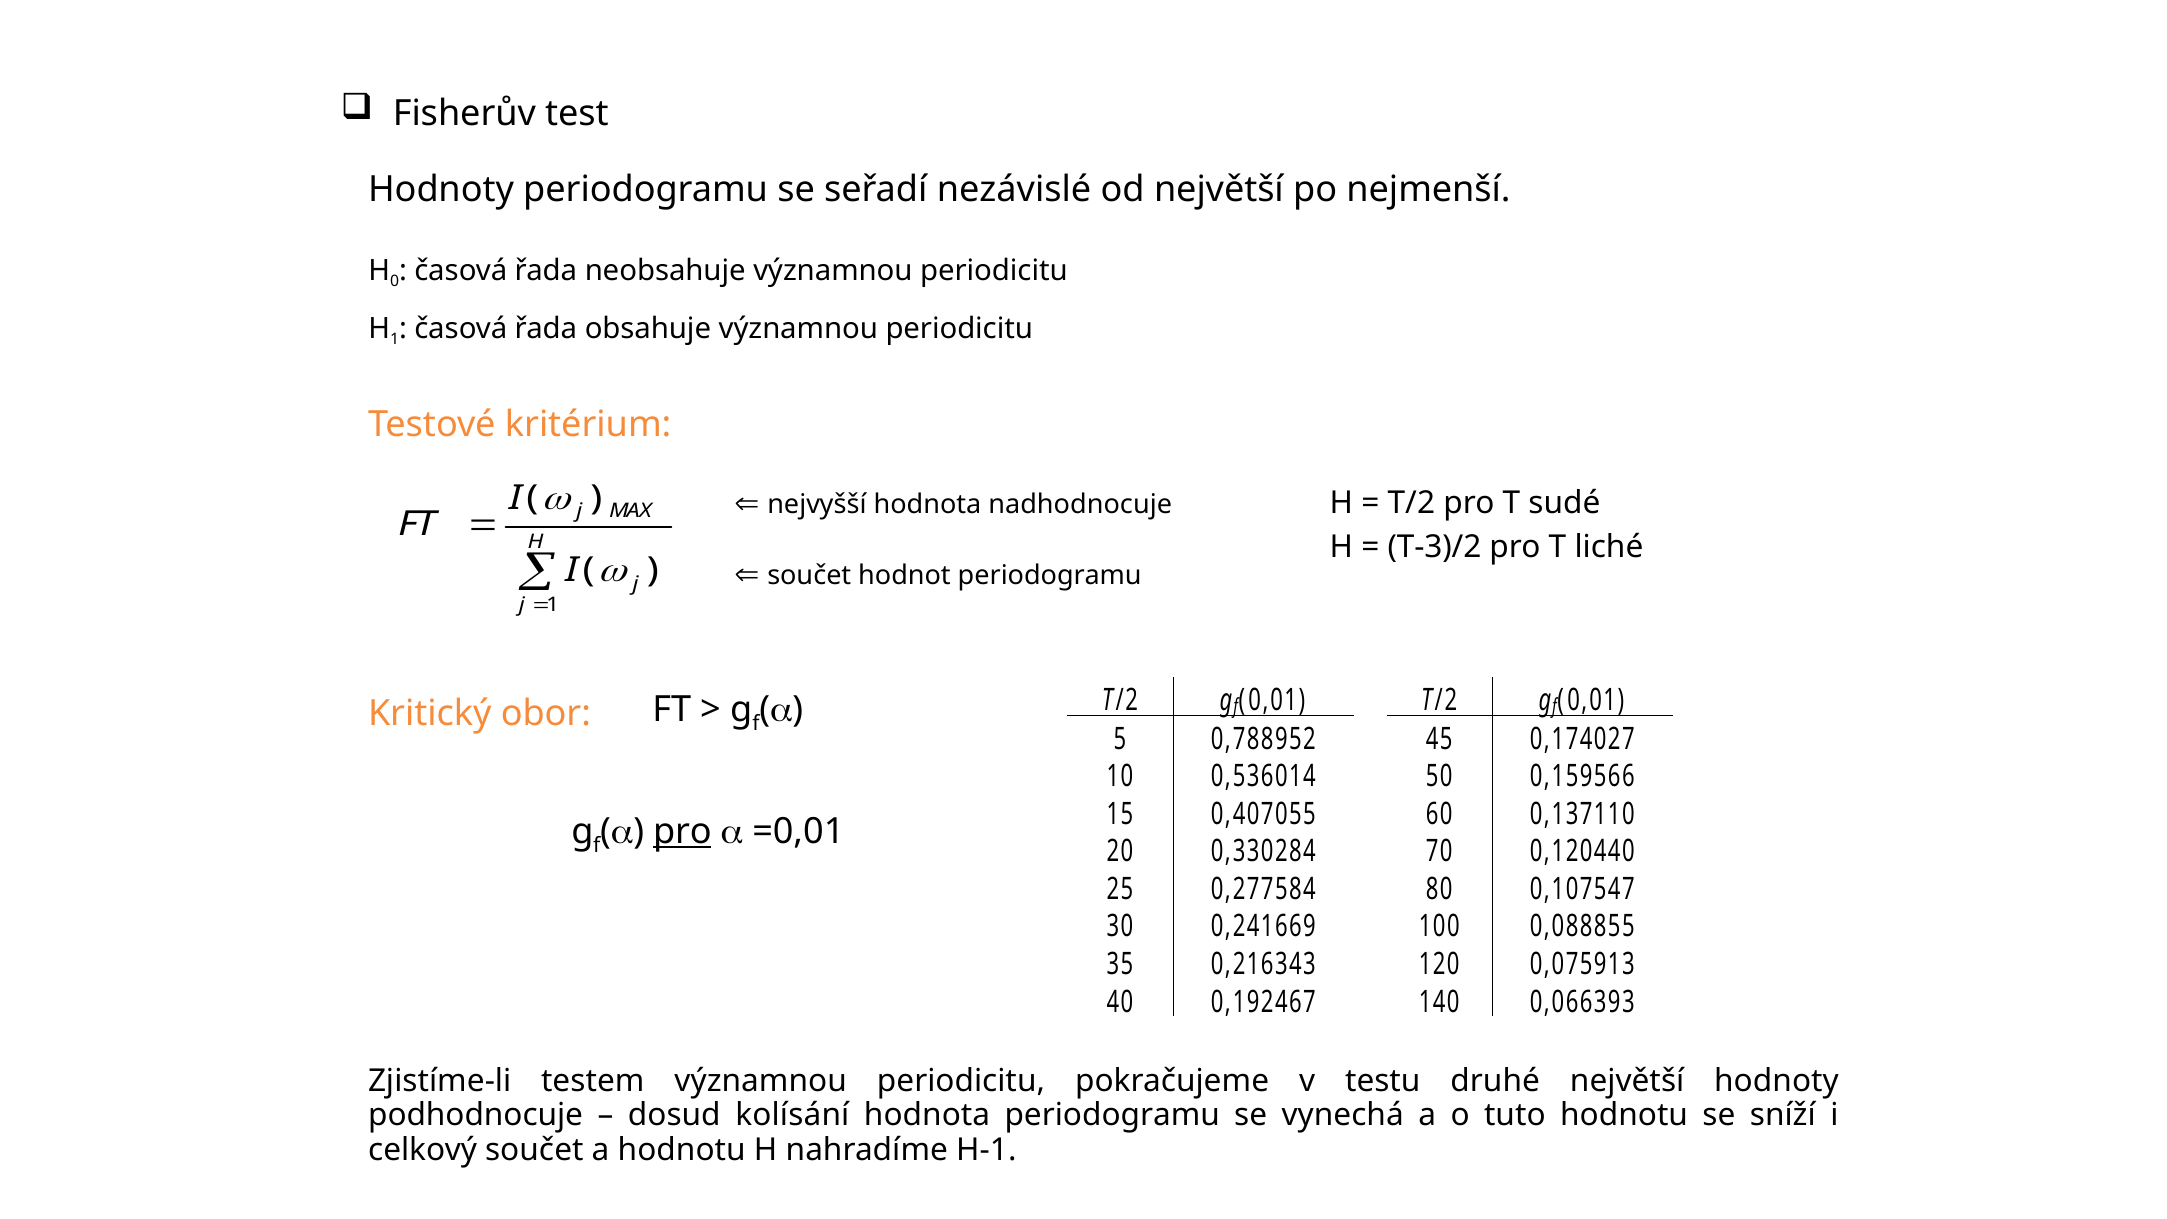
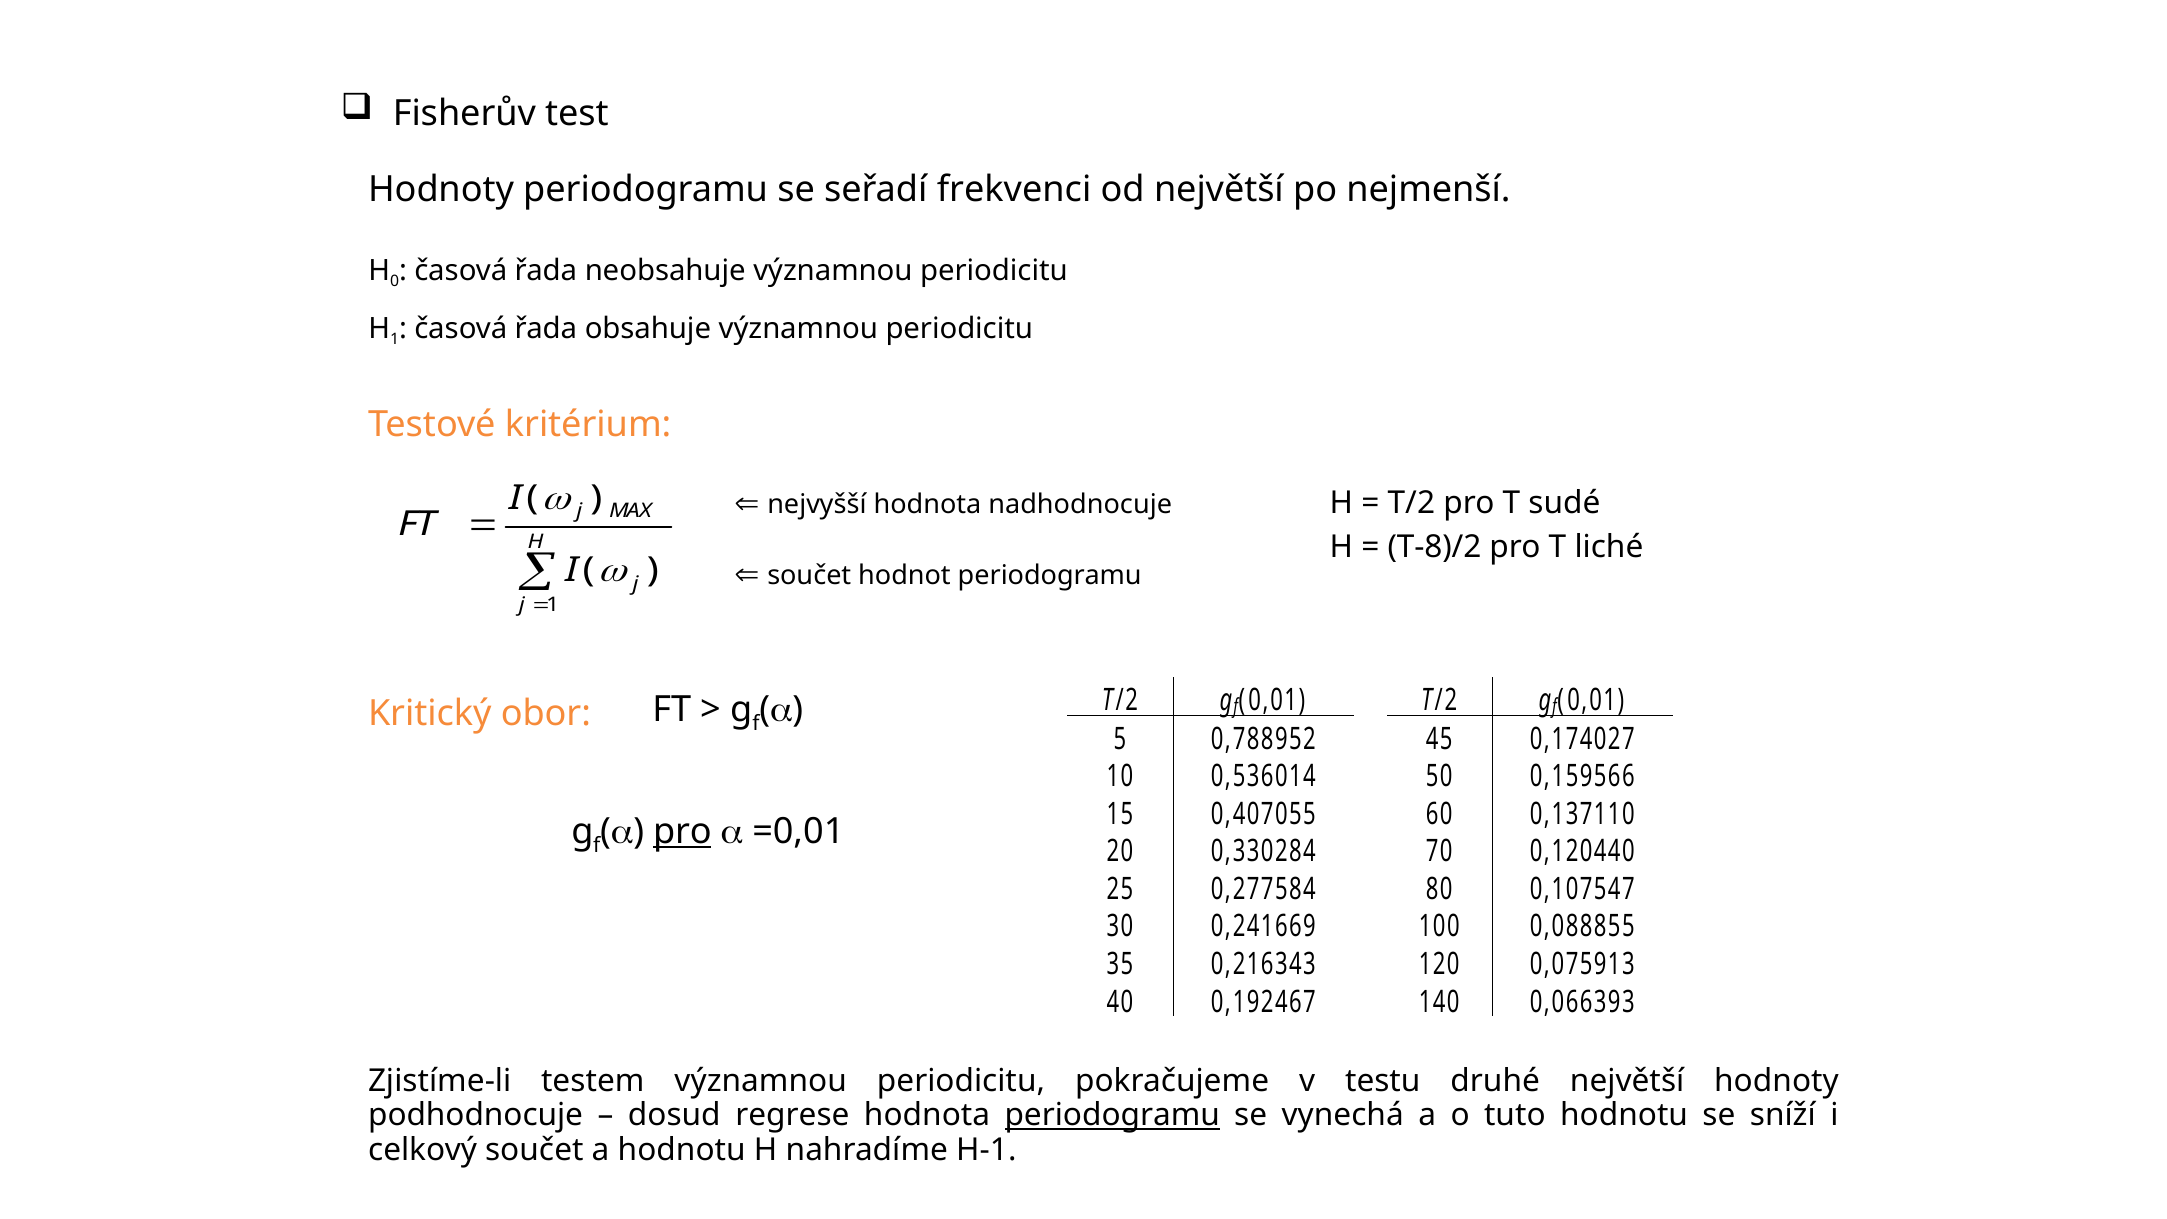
nezávislé: nezávislé -> frekvenci
T-3)/2: T-3)/2 -> T-8)/2
kolísání: kolísání -> regrese
periodogramu at (1112, 1115) underline: none -> present
